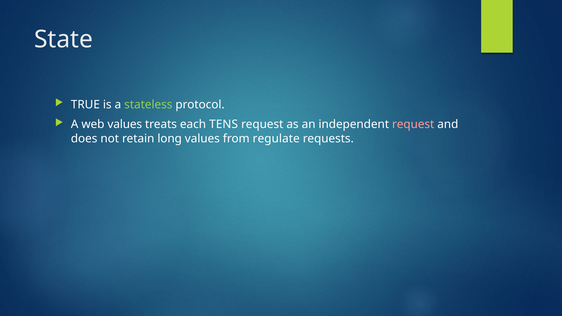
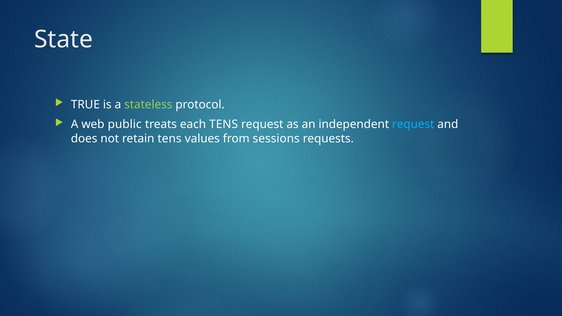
web values: values -> public
request at (413, 125) colour: pink -> light blue
retain long: long -> tens
regulate: regulate -> sessions
